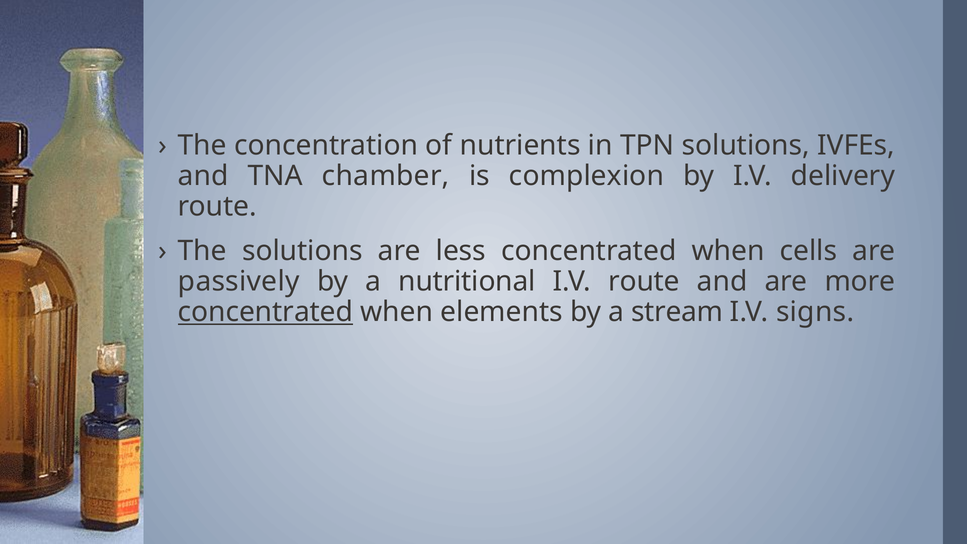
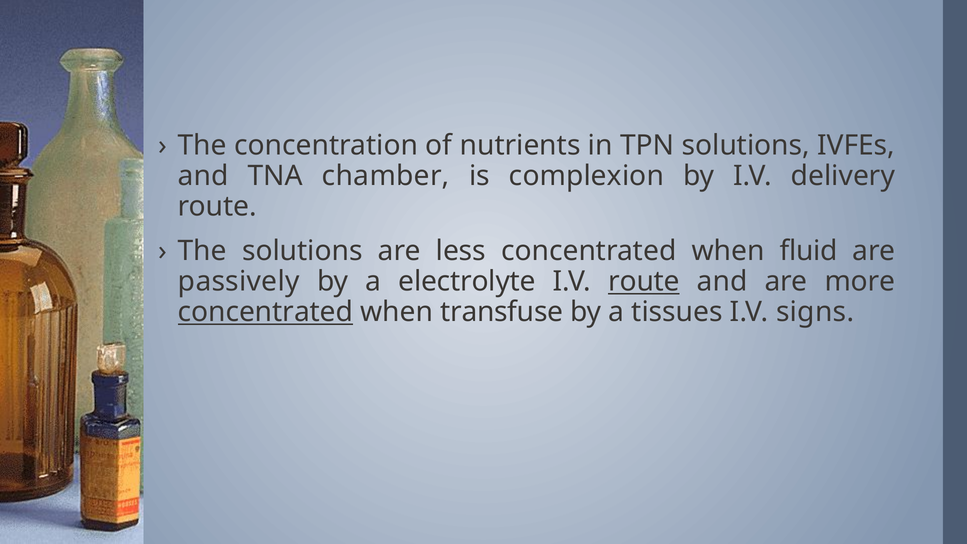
cells: cells -> fluid
nutritional: nutritional -> electrolyte
route at (644, 282) underline: none -> present
elements: elements -> transfuse
stream: stream -> tissues
